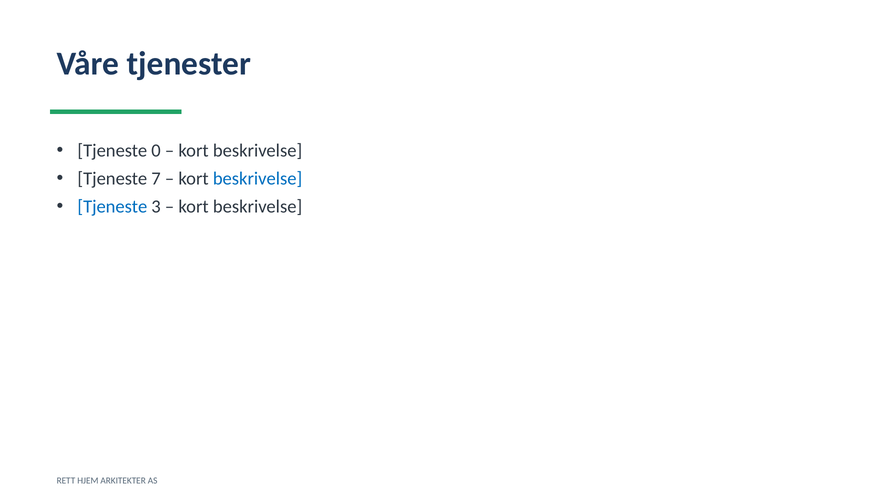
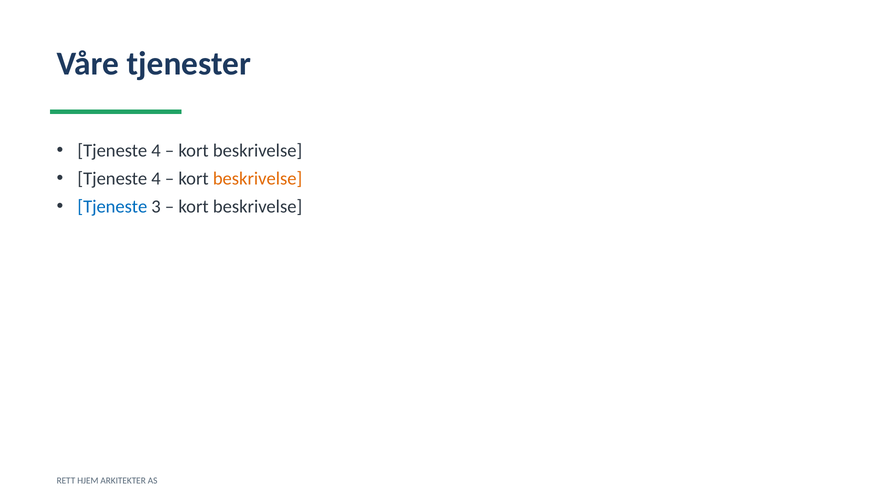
0 at (156, 151): 0 -> 4
7 at (156, 179): 7 -> 4
beskrivelse at (258, 179) colour: blue -> orange
